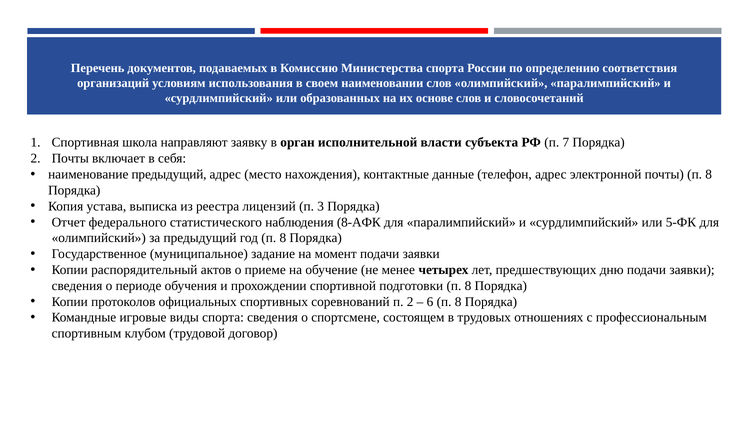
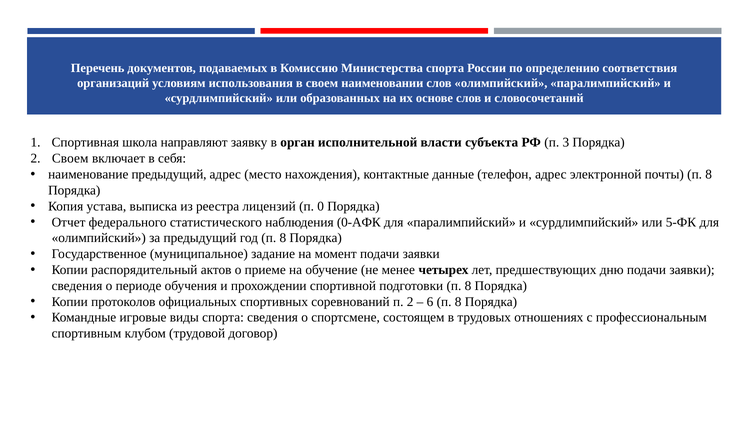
7: 7 -> 3
2 Почты: Почты -> Своем
3: 3 -> 0
8-АФК: 8-АФК -> 0-АФК
